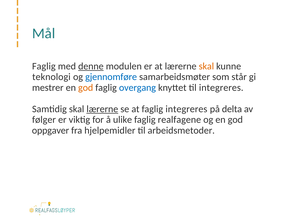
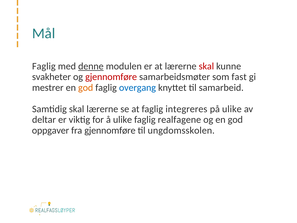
skal at (206, 66) colour: orange -> red
teknologi: teknologi -> svakheter
gjennomføre at (111, 77) colour: blue -> red
står: står -> fast
til integreres: integreres -> samarbeid
lærerne at (102, 109) underline: present -> none
på delta: delta -> ulike
følger: følger -> deltar
fra hjelpemidler: hjelpemidler -> gjennomføre
arbeidsmetoder: arbeidsmetoder -> ungdomsskolen
